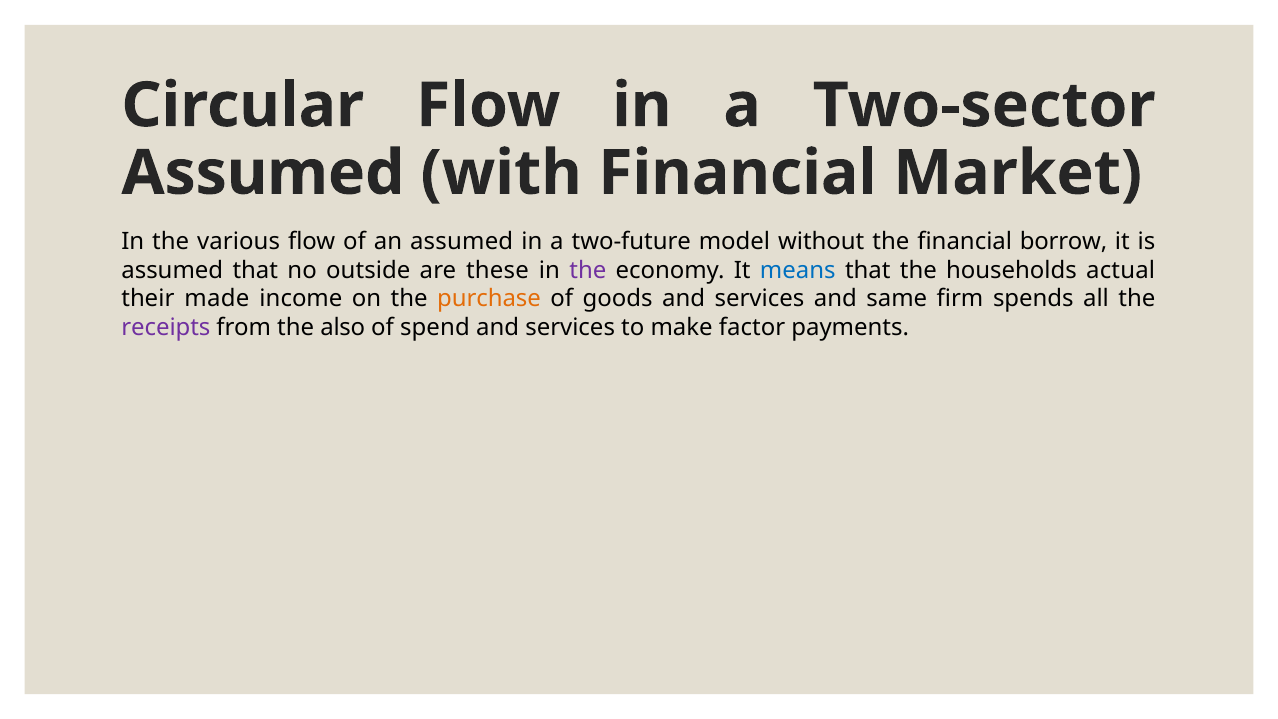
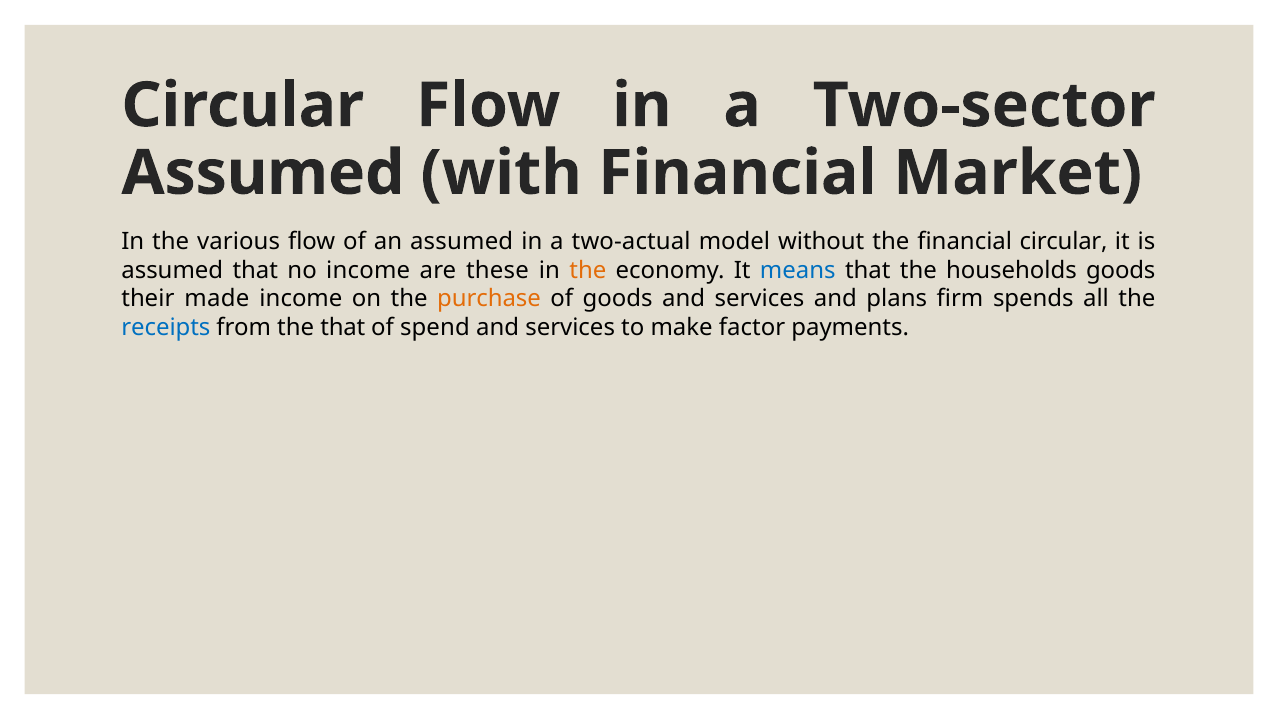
two-future: two-future -> two-actual
financial borrow: borrow -> circular
no outside: outside -> income
the at (588, 270) colour: purple -> orange
households actual: actual -> goods
same: same -> plans
receipts colour: purple -> blue
the also: also -> that
